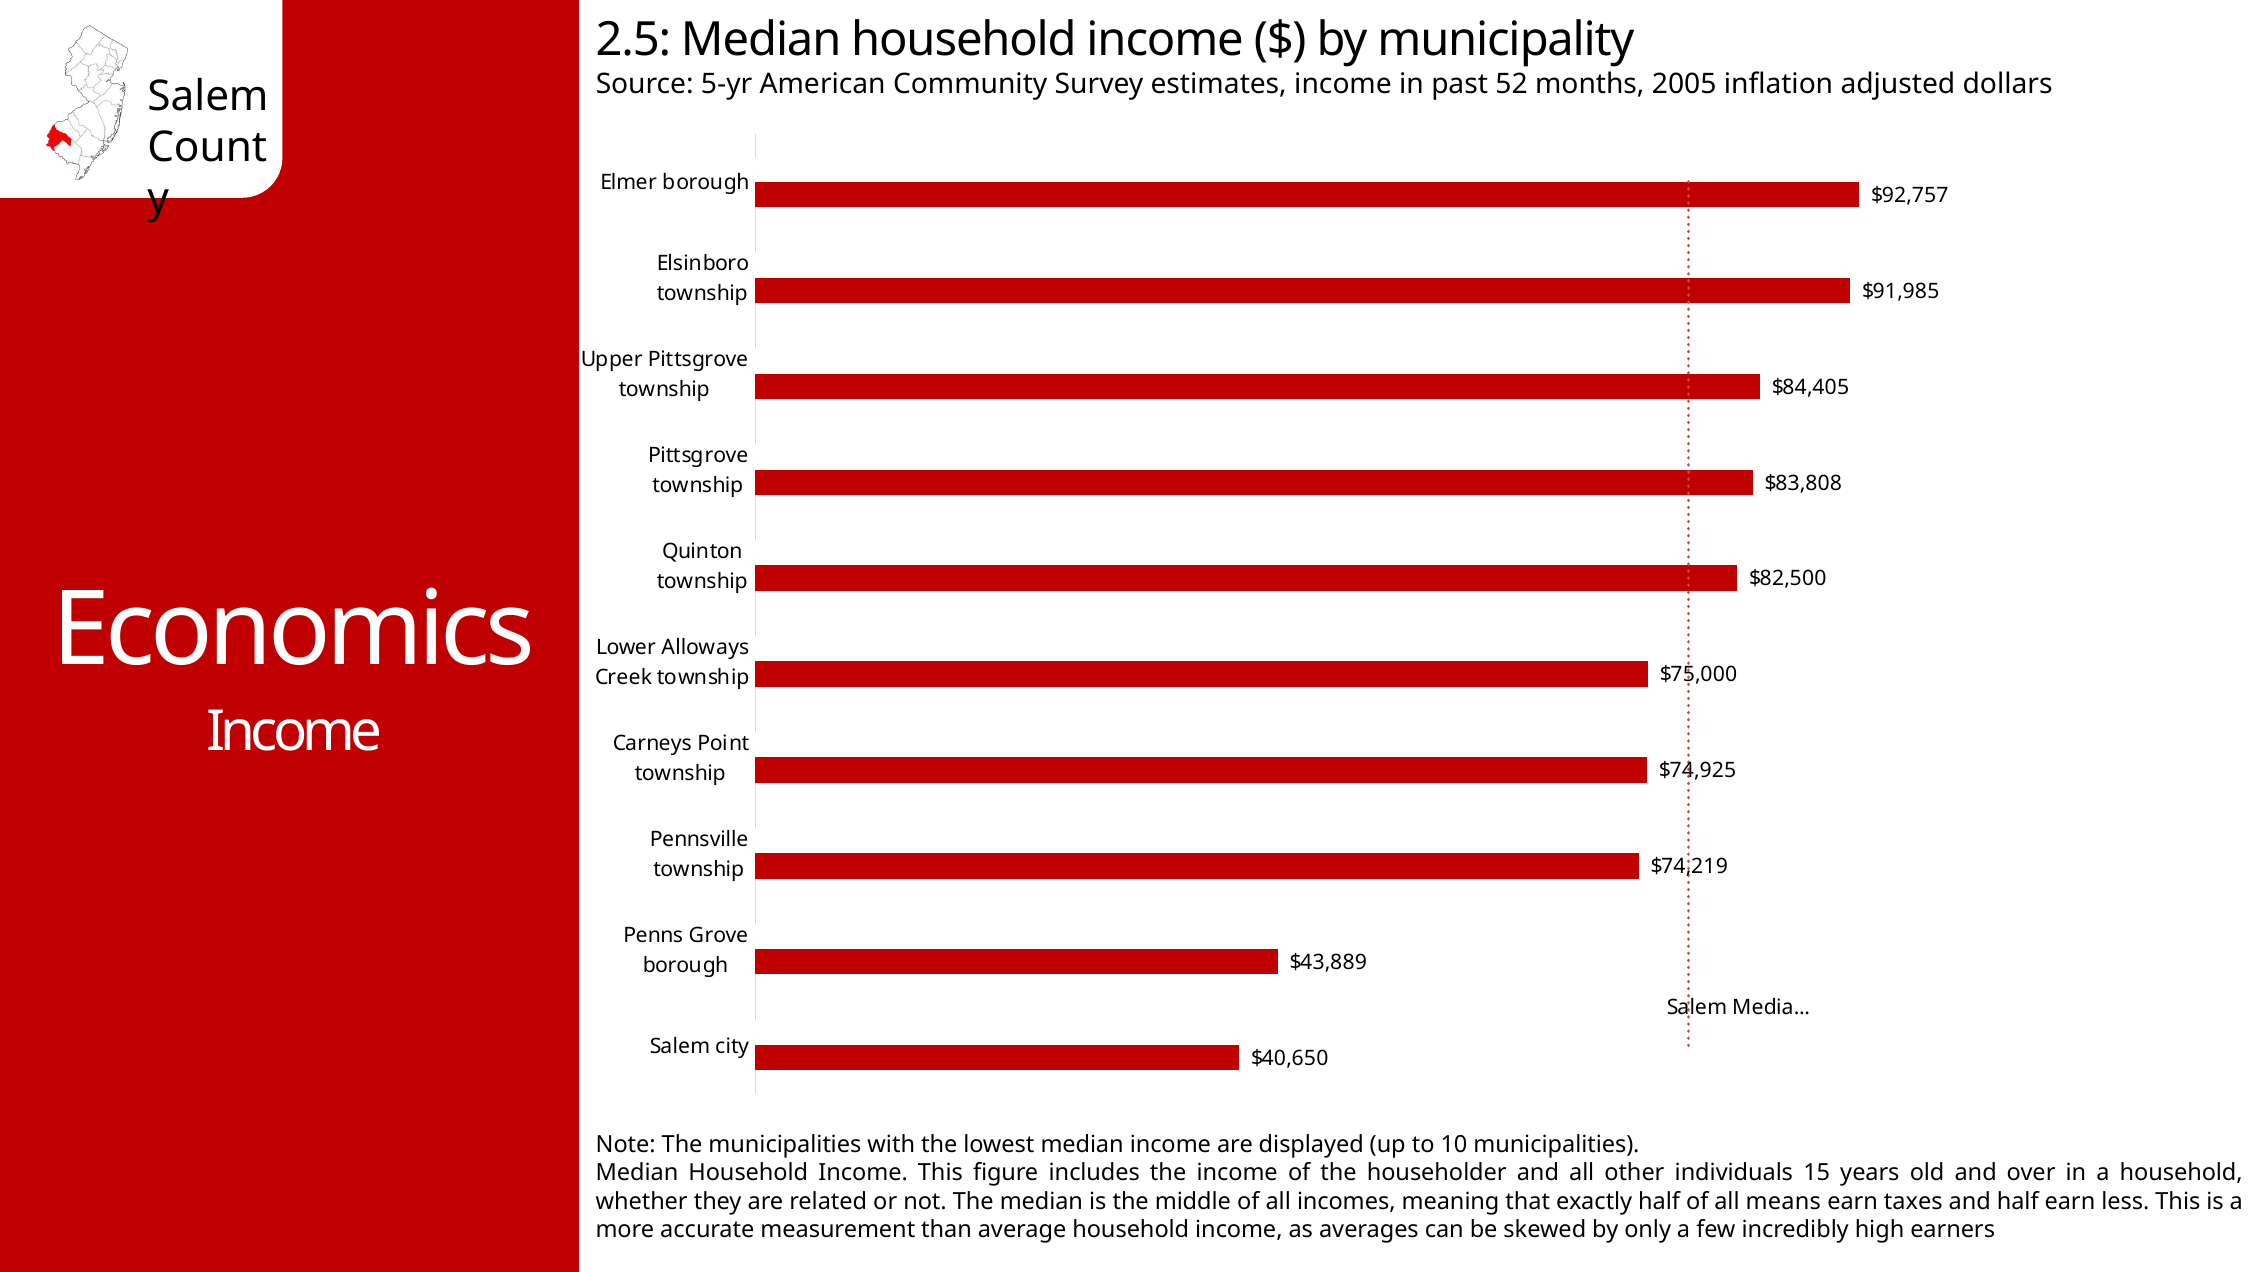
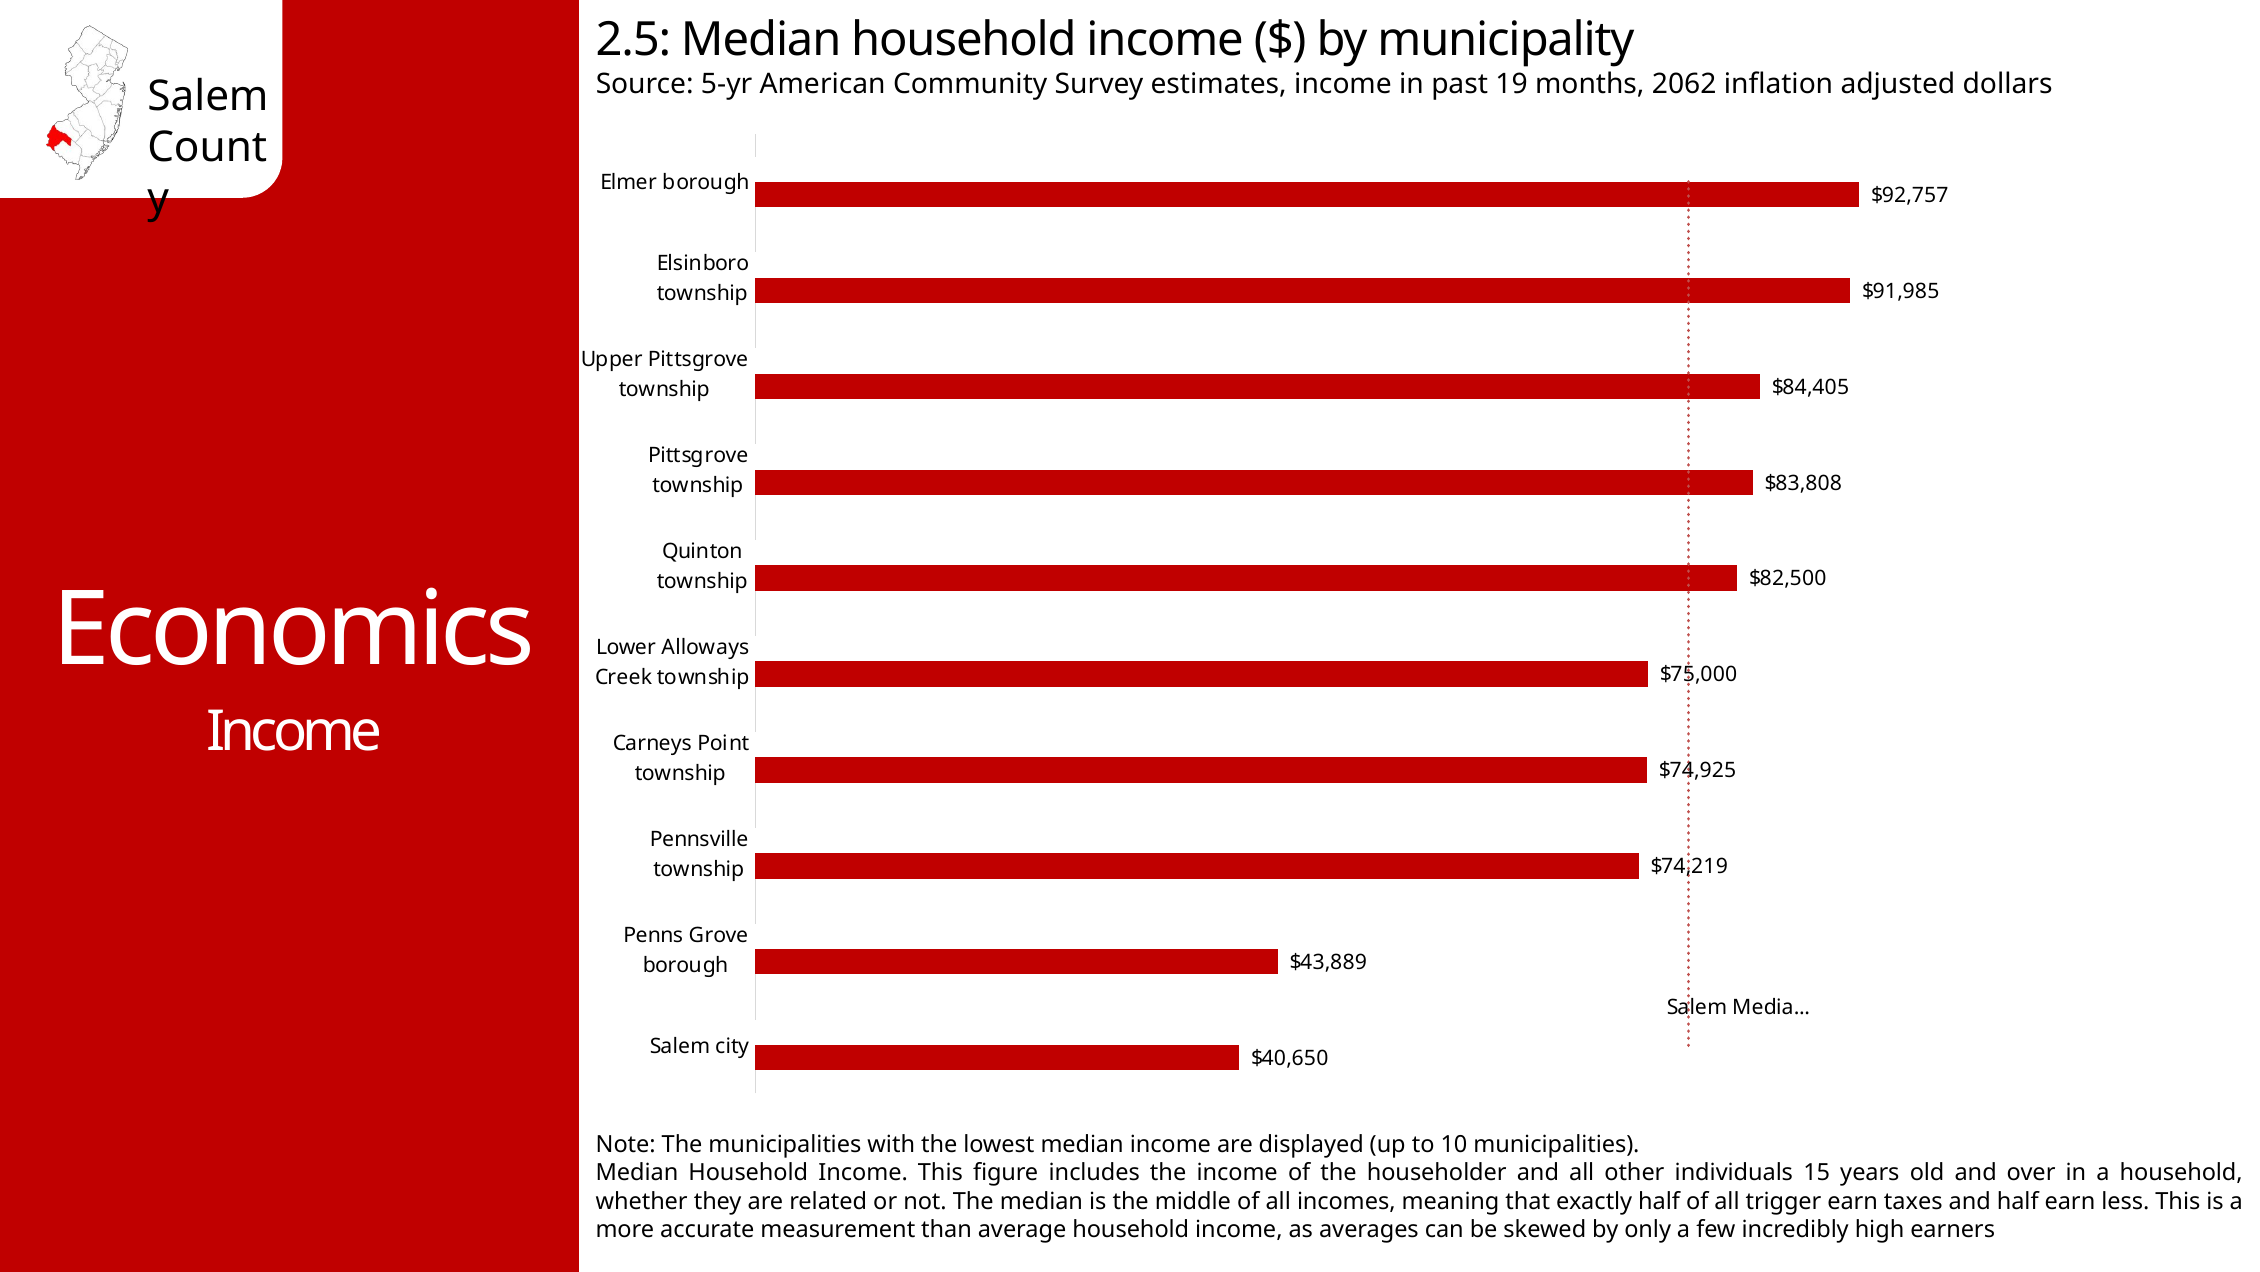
52: 52 -> 19
2005: 2005 -> 2062
means: means -> trigger
